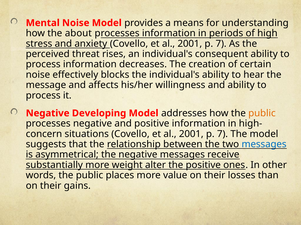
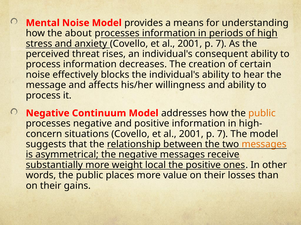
Developing: Developing -> Continuum
messages at (264, 145) colour: blue -> orange
alter: alter -> local
